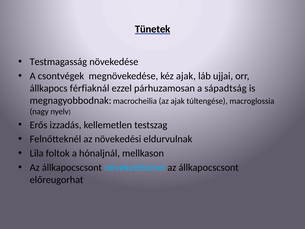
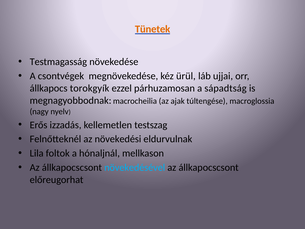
Tünetek colour: black -> orange
kéz ajak: ajak -> ürül
férfiaknál: férfiaknál -> torokgyík
